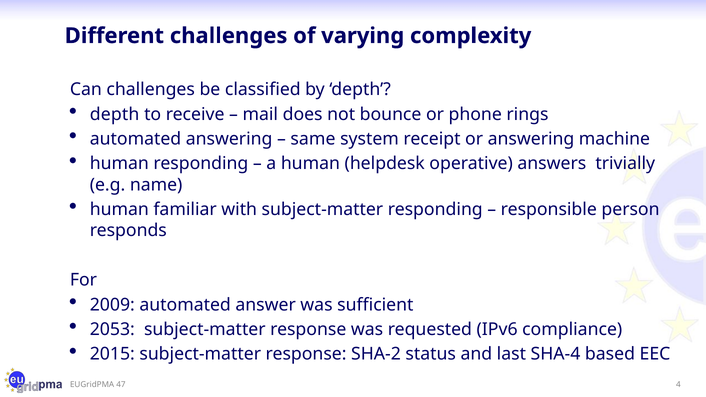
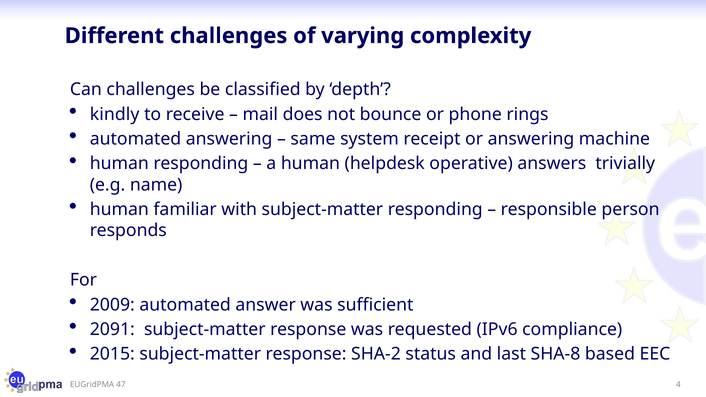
depth at (115, 114): depth -> kindly
2053: 2053 -> 2091
SHA-4: SHA-4 -> SHA-8
